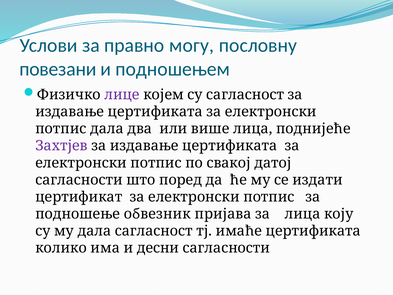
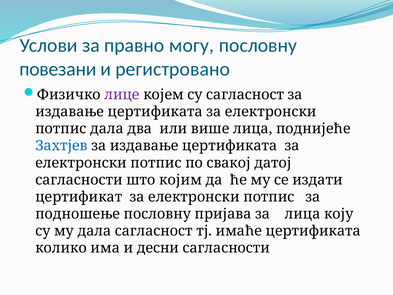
подношењем: подношењем -> регистровано
Захтјев colour: purple -> blue
поред: поред -> којим
подношење обвезник: обвезник -> пословну
